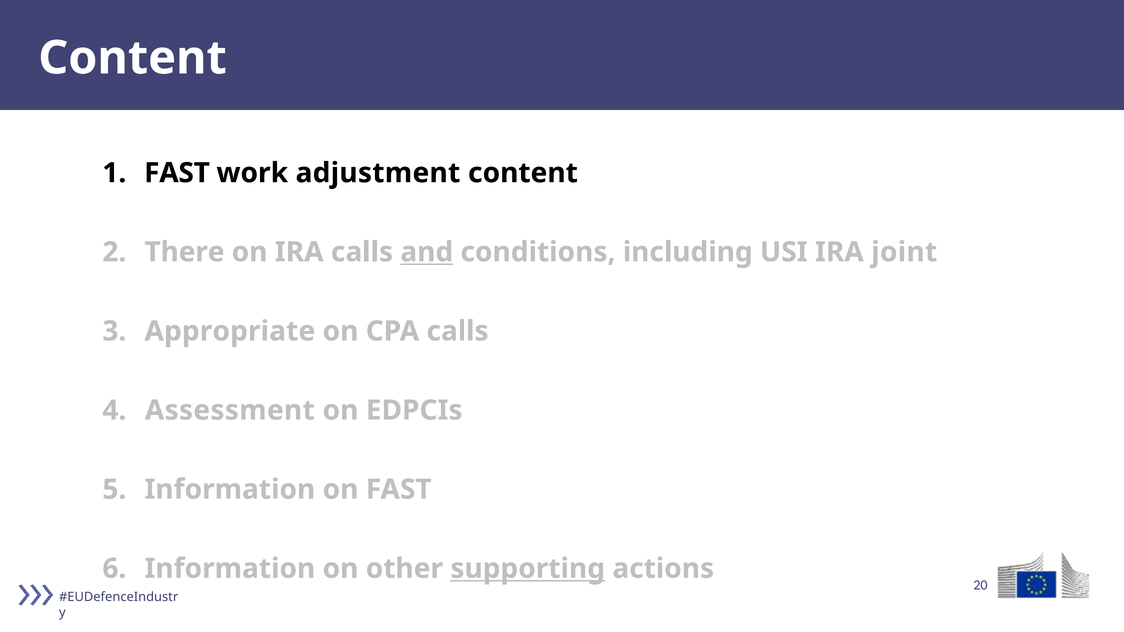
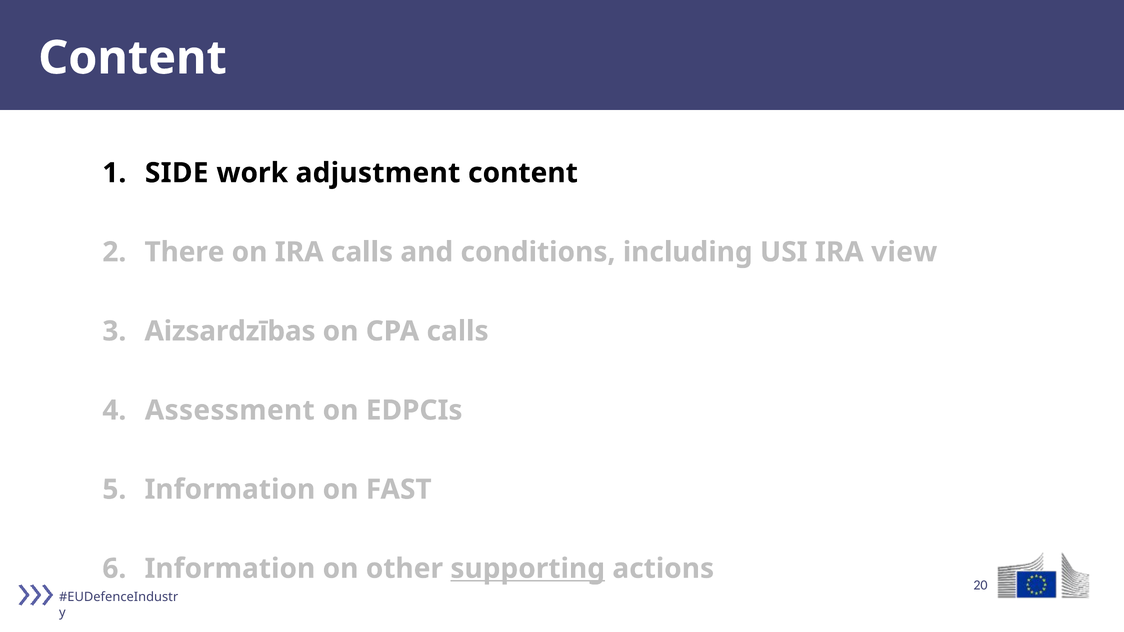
FAST at (177, 173): FAST -> SIDE
and underline: present -> none
joint: joint -> view
Appropriate: Appropriate -> Aizsardzības
